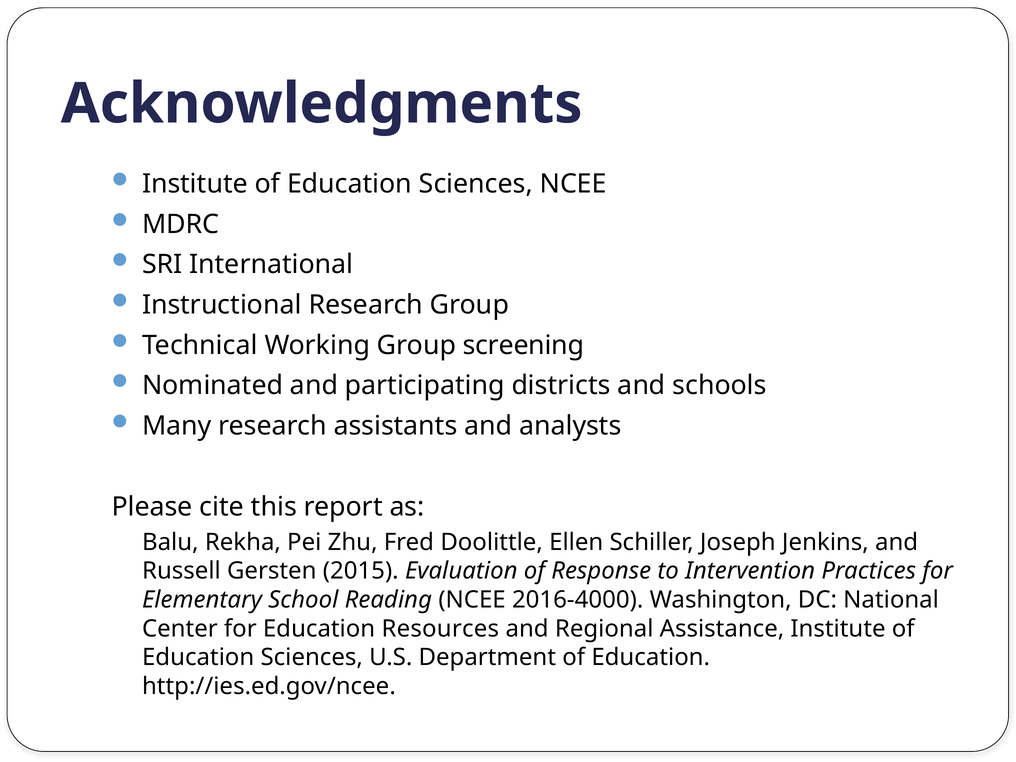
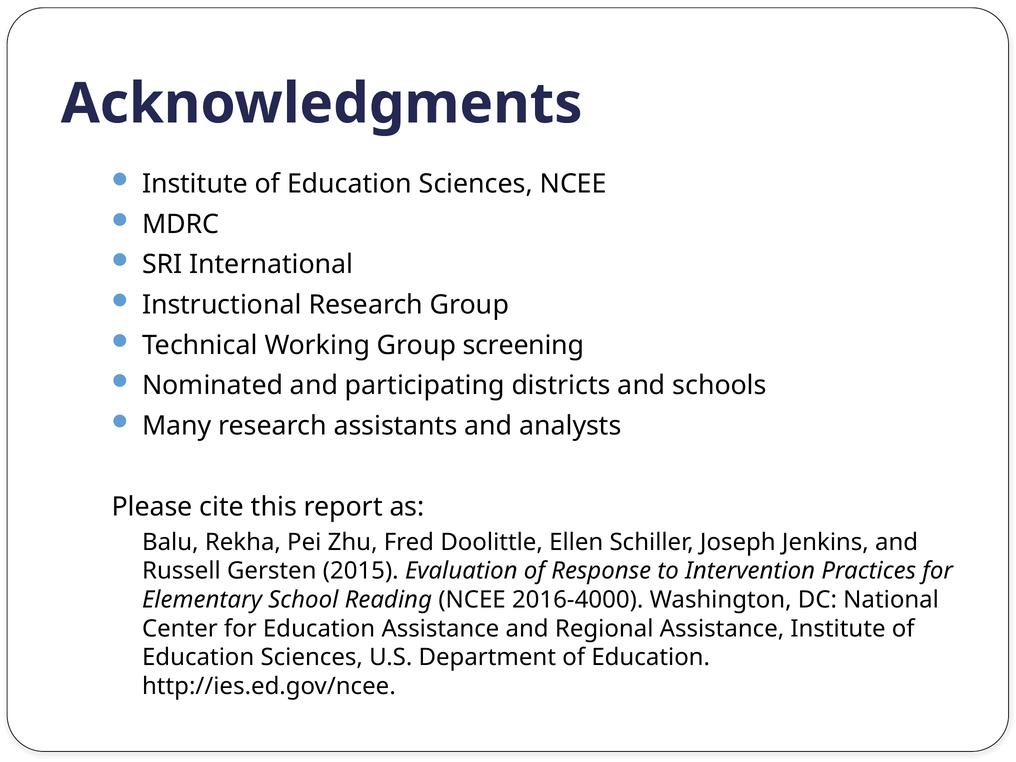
Education Resources: Resources -> Assistance
